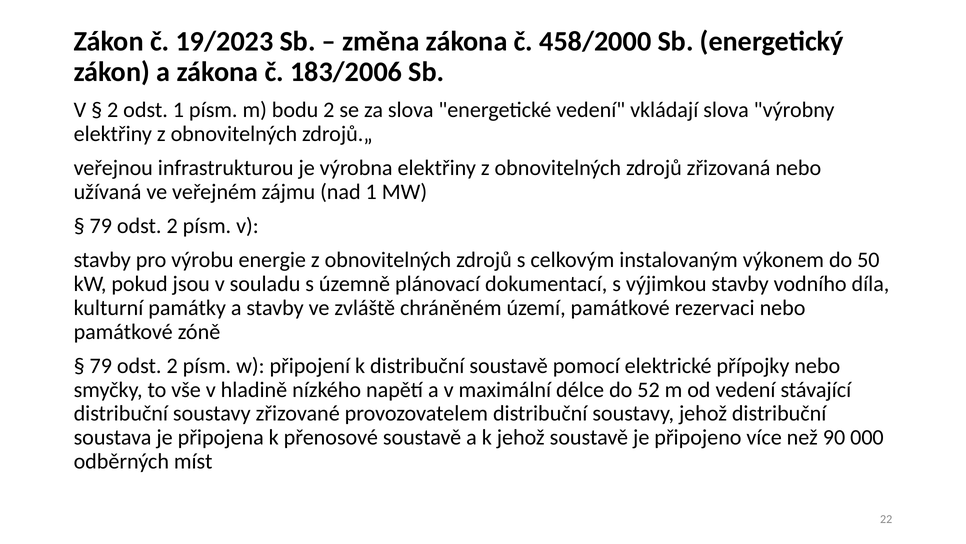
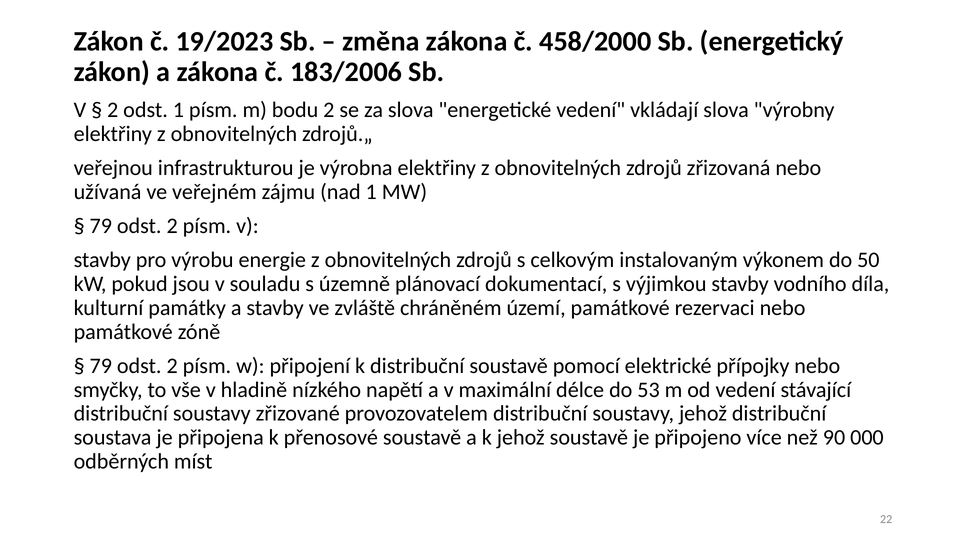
52: 52 -> 53
